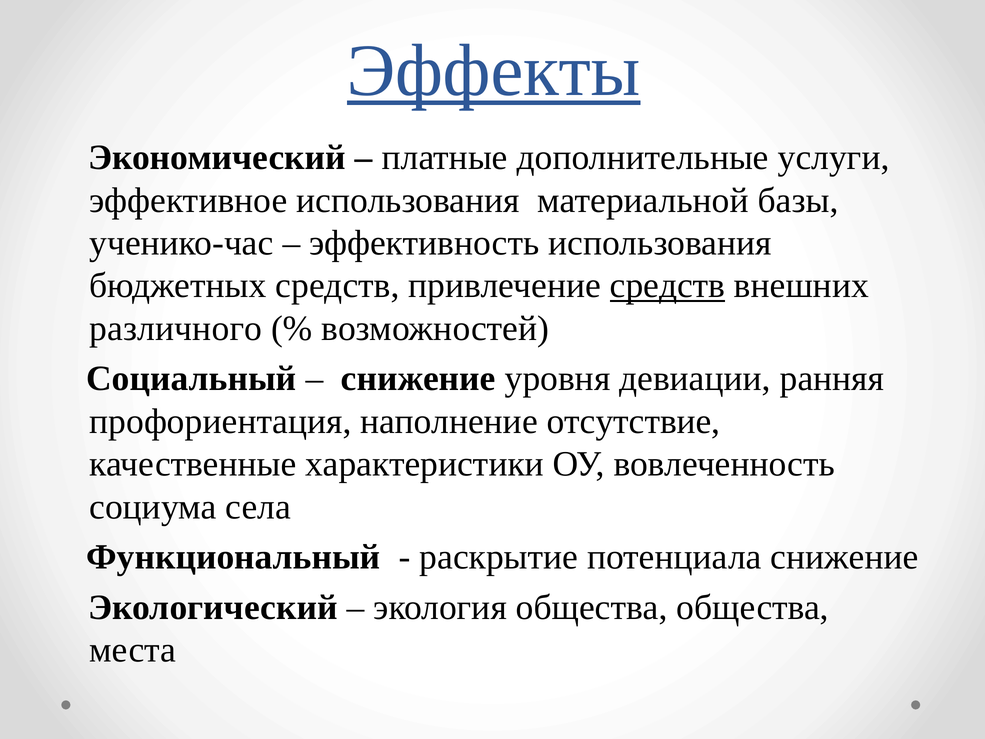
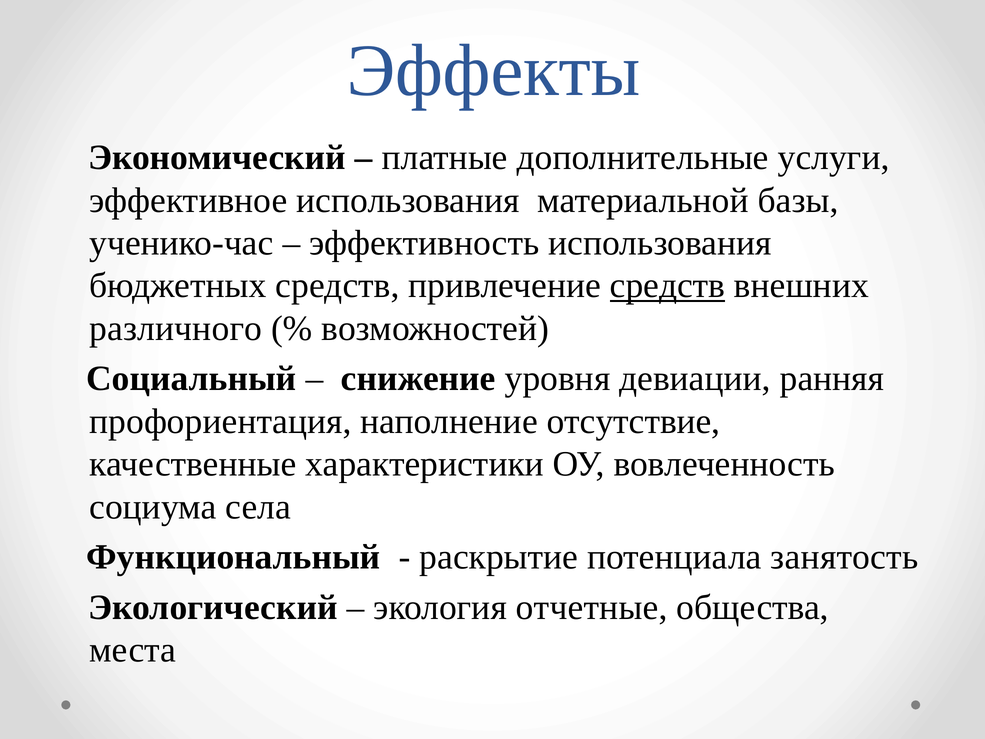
Эффекты underline: present -> none
потенциала снижение: снижение -> занятость
экология общества: общества -> отчетные
